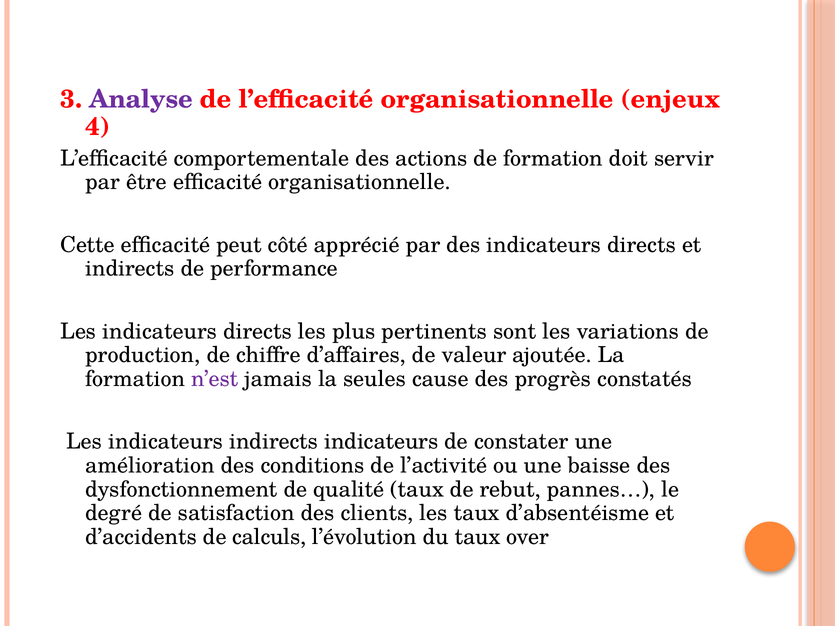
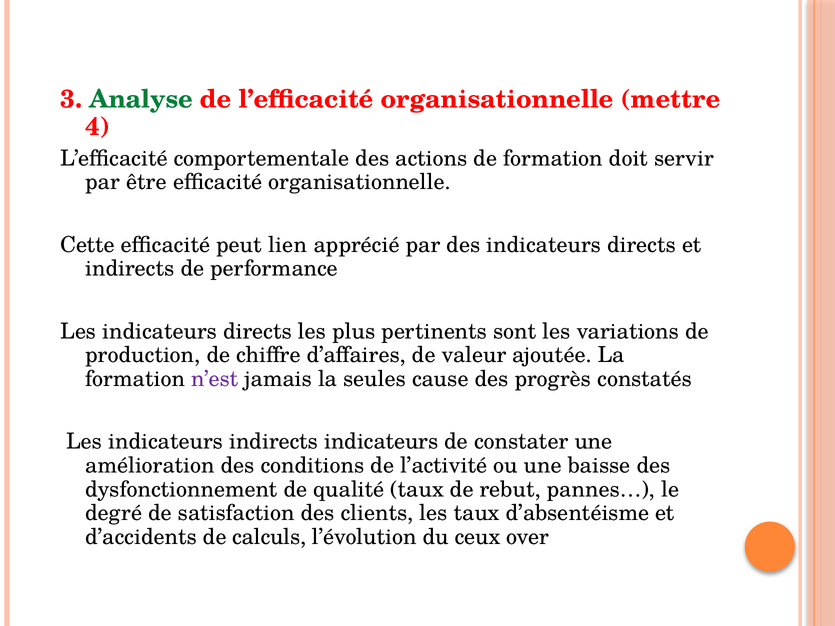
Analyse colour: purple -> green
enjeux: enjeux -> mettre
côté: côté -> lien
du taux: taux -> ceux
